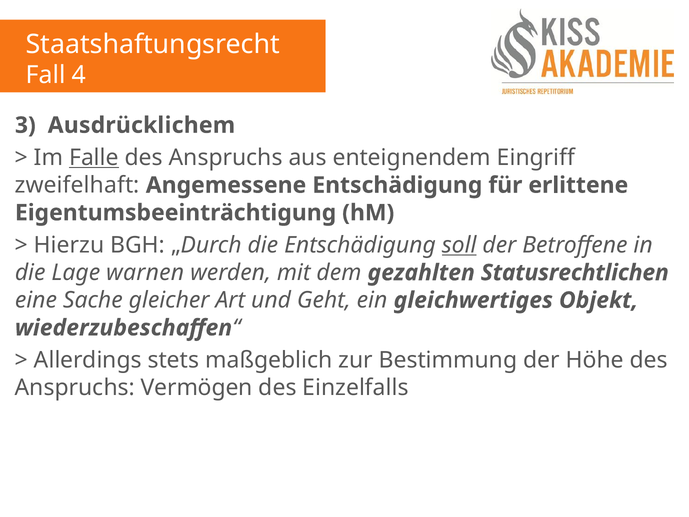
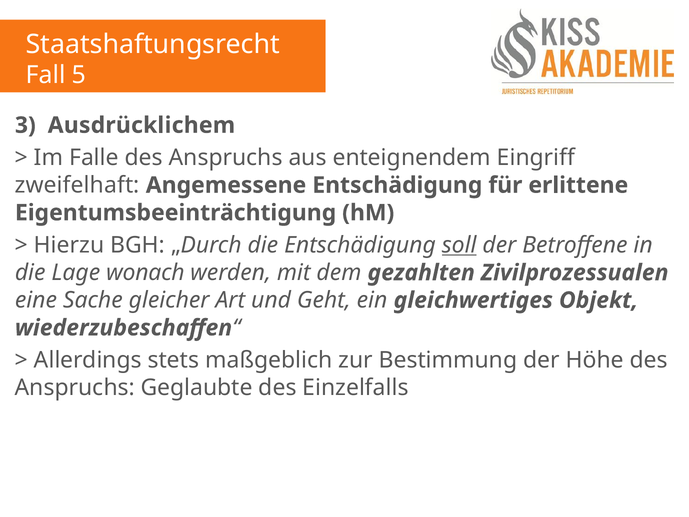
4: 4 -> 5
Falle underline: present -> none
warnen: warnen -> wonach
Statusrechtlichen: Statusrechtlichen -> Zivilprozessualen
Vermögen: Vermögen -> Geglaubte
